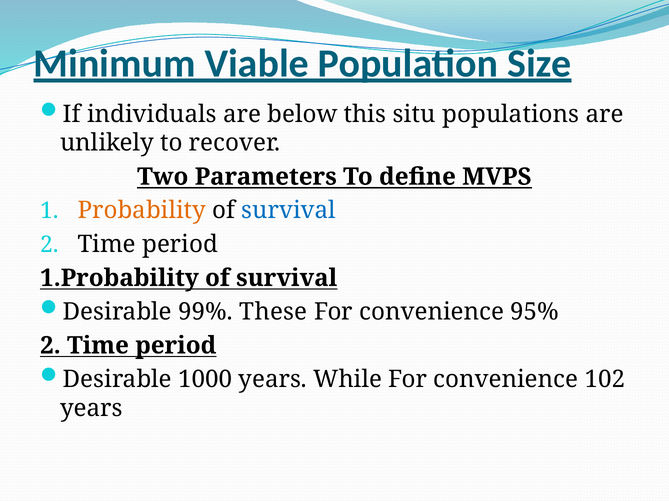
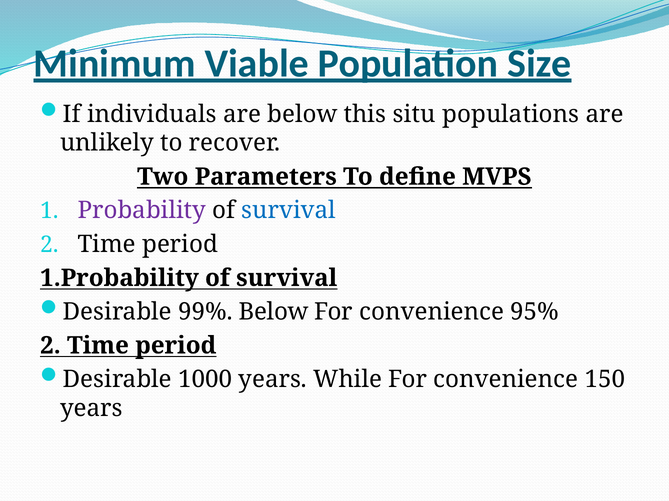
Probability colour: orange -> purple
99% These: These -> Below
102: 102 -> 150
